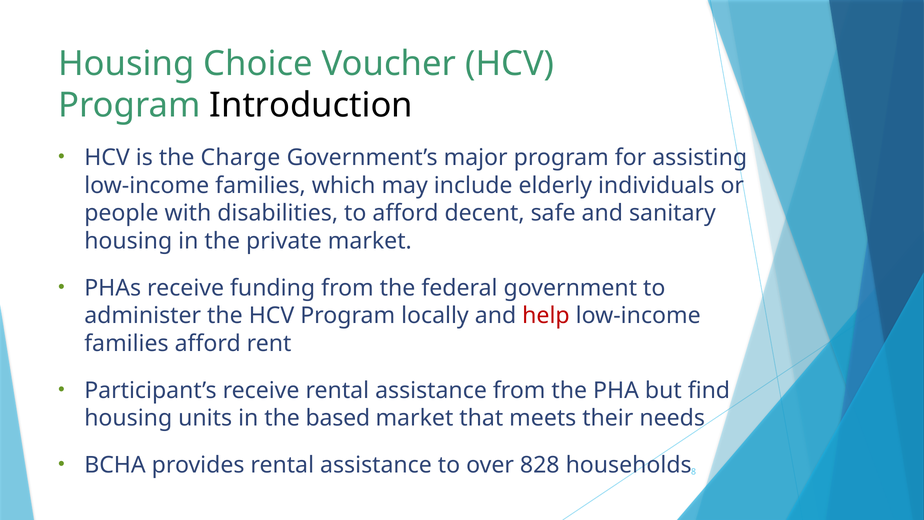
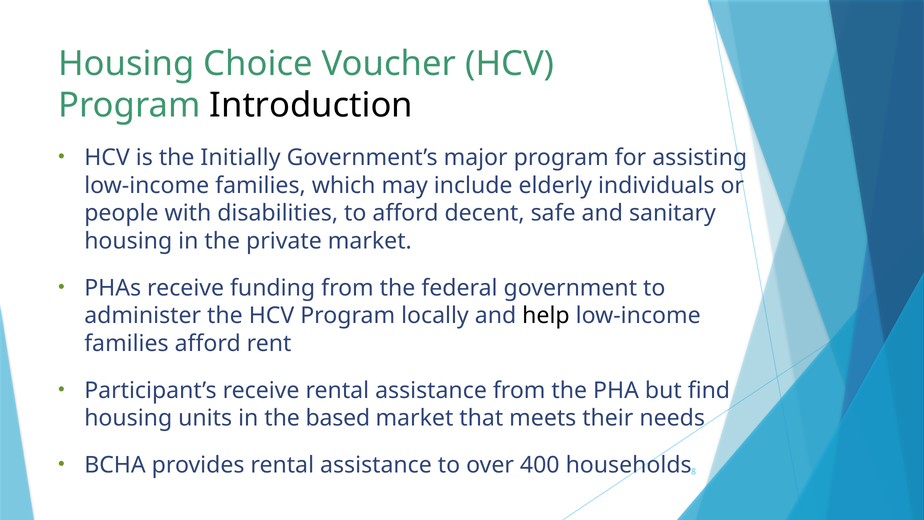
Charge: Charge -> Initially
help colour: red -> black
828: 828 -> 400
